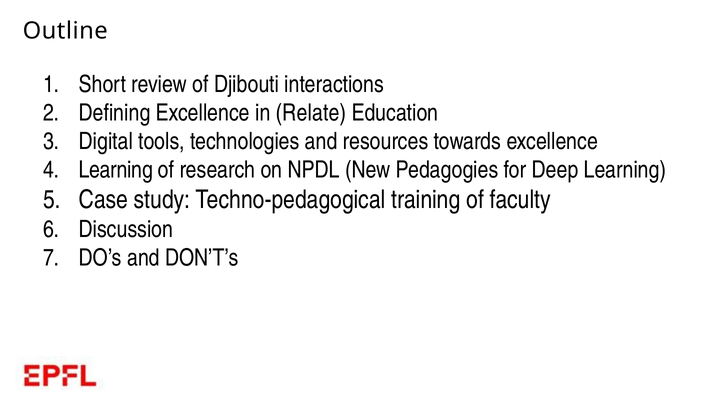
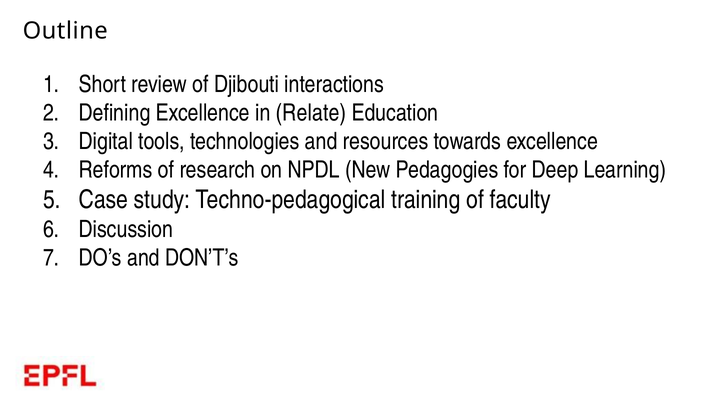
Learning at (116, 170): Learning -> Reforms
